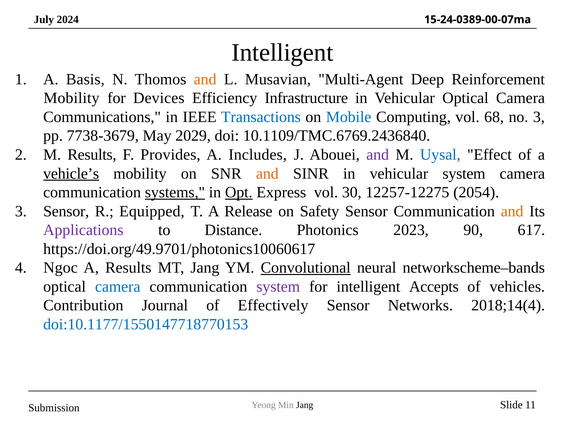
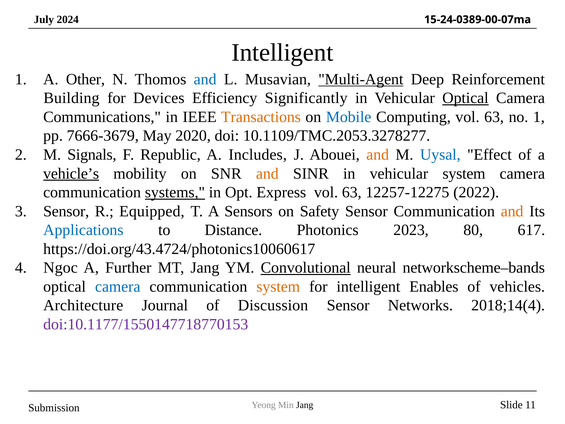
Basis: Basis -> Other
and at (205, 79) colour: orange -> blue
Multi-Agent underline: none -> present
Mobility at (71, 98): Mobility -> Building
Infrastructure: Infrastructure -> Significantly
Optical at (465, 98) underline: none -> present
Transactions colour: blue -> orange
Computing vol 68: 68 -> 63
no 3: 3 -> 1
7738-3679: 7738-3679 -> 7666-3679
2029: 2029 -> 2020
10.1109/TMC.6769.2436840: 10.1109/TMC.6769.2436840 -> 10.1109/TMC.2053.3278277
M Results: Results -> Signals
Provides: Provides -> Republic
and at (378, 155) colour: purple -> orange
Opt underline: present -> none
Express vol 30: 30 -> 63
2054: 2054 -> 2022
Release: Release -> Sensors
Applications colour: purple -> blue
90: 90 -> 80
https://doi.org/49.9701/photonics10060617: https://doi.org/49.9701/photonics10060617 -> https://doi.org/43.4724/photonics10060617
A Results: Results -> Further
system at (278, 286) colour: purple -> orange
Accepts: Accepts -> Enables
Contribution: Contribution -> Architecture
Effectively: Effectively -> Discussion
doi:10.1177/1550147718770153 colour: blue -> purple
